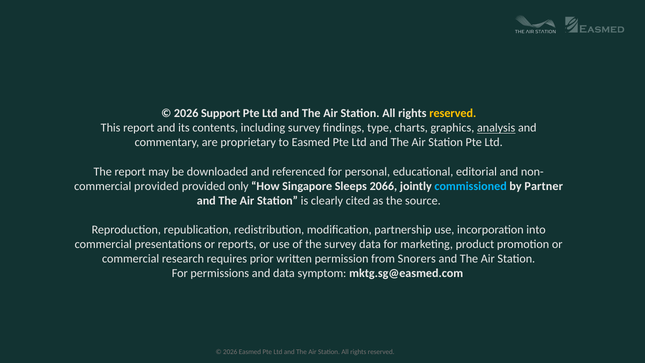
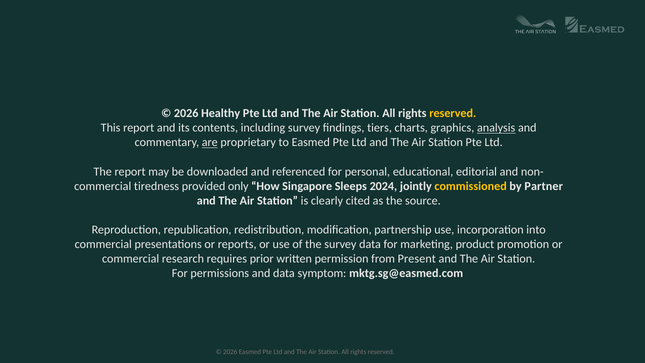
Support: Support -> Healthy
type: type -> tiers
are underline: none -> present
commercial provided: provided -> tiredness
2066: 2066 -> 2024
commissioned colour: light blue -> yellow
Snorers: Snorers -> Present
